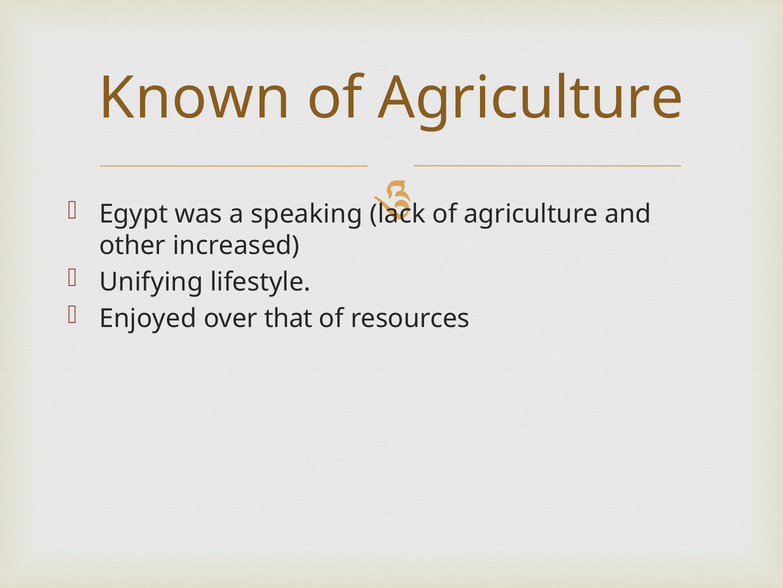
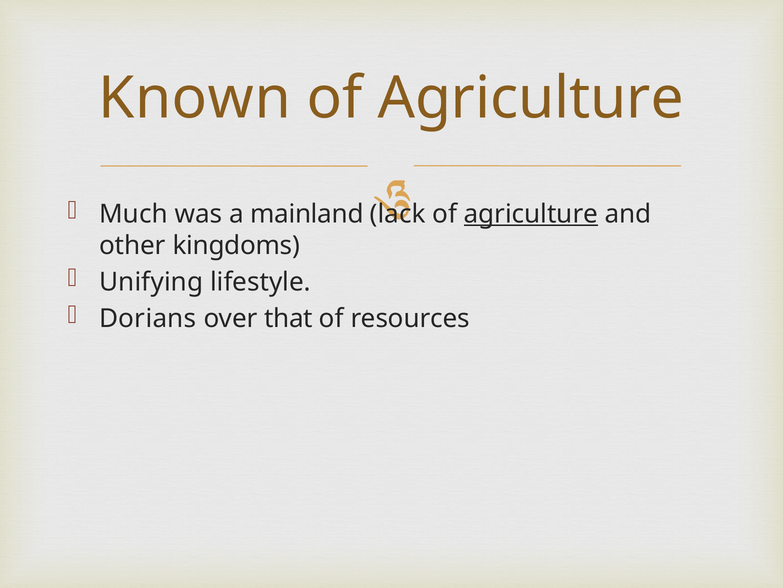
Egypt: Egypt -> Much
speaking: speaking -> mainland
agriculture at (531, 214) underline: none -> present
increased: increased -> kingdoms
Enjoyed: Enjoyed -> Dorians
